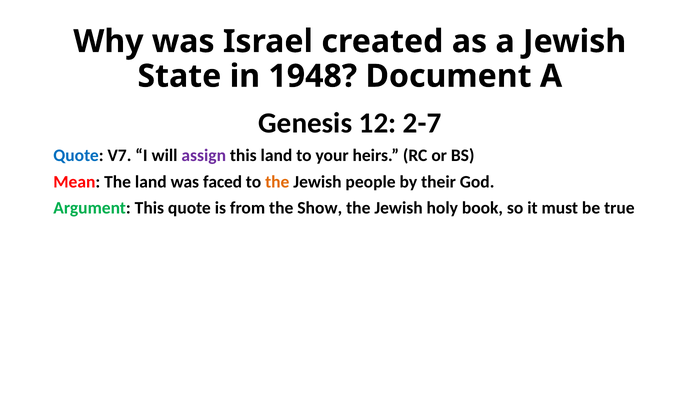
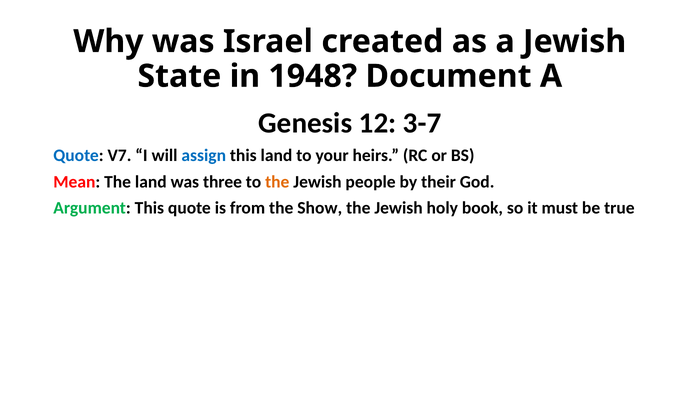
2-7: 2-7 -> 3-7
assign colour: purple -> blue
faced: faced -> three
